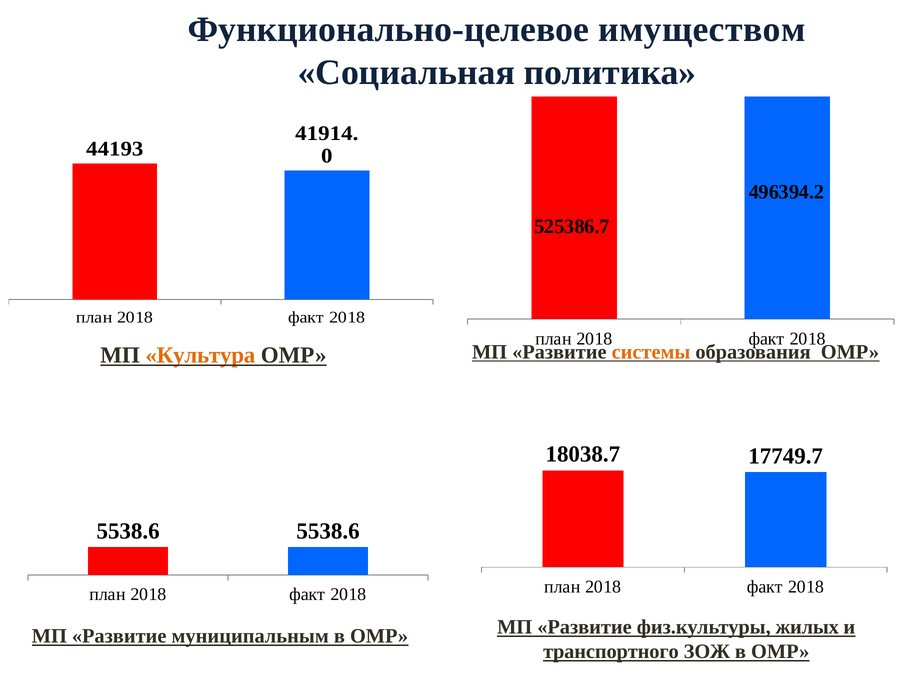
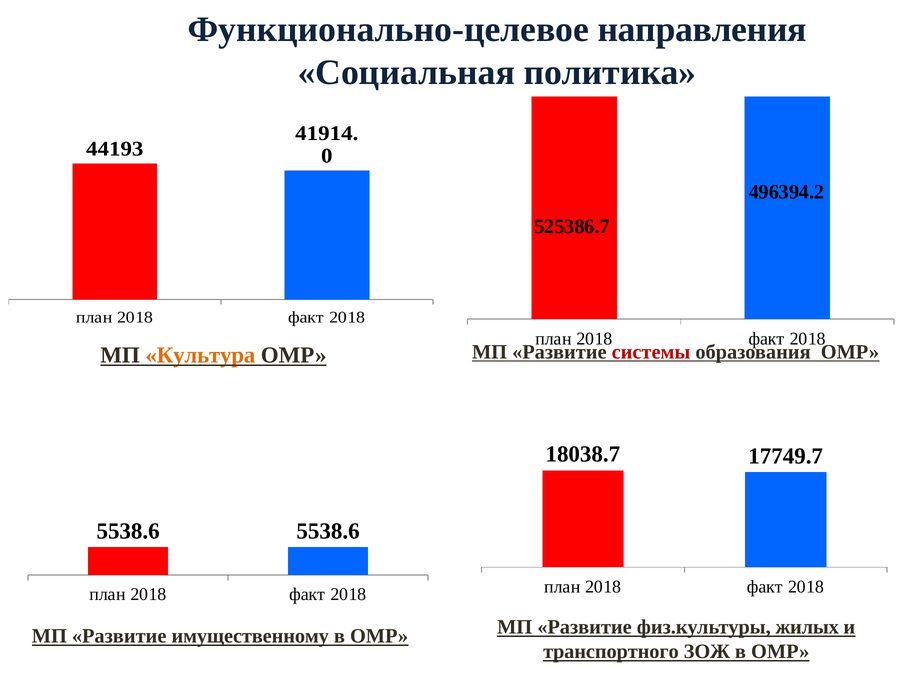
имуществом: имуществом -> направления
системы colour: orange -> red
муниципальным: муниципальным -> имущественному
